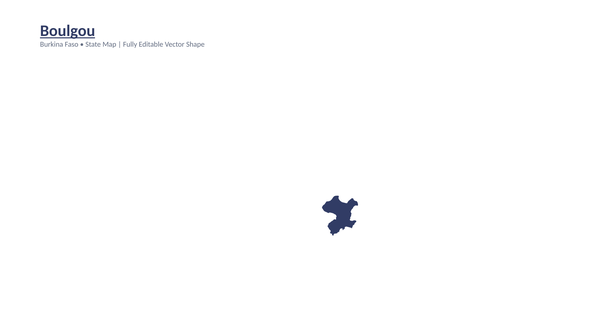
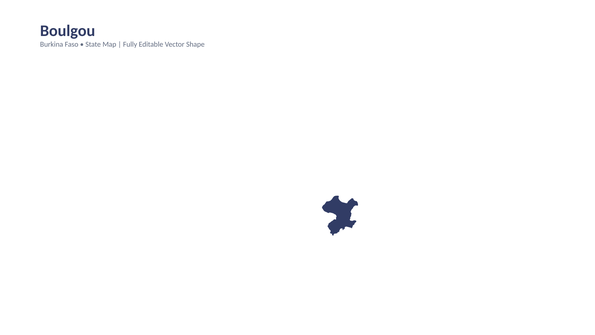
Boulgou underline: present -> none
